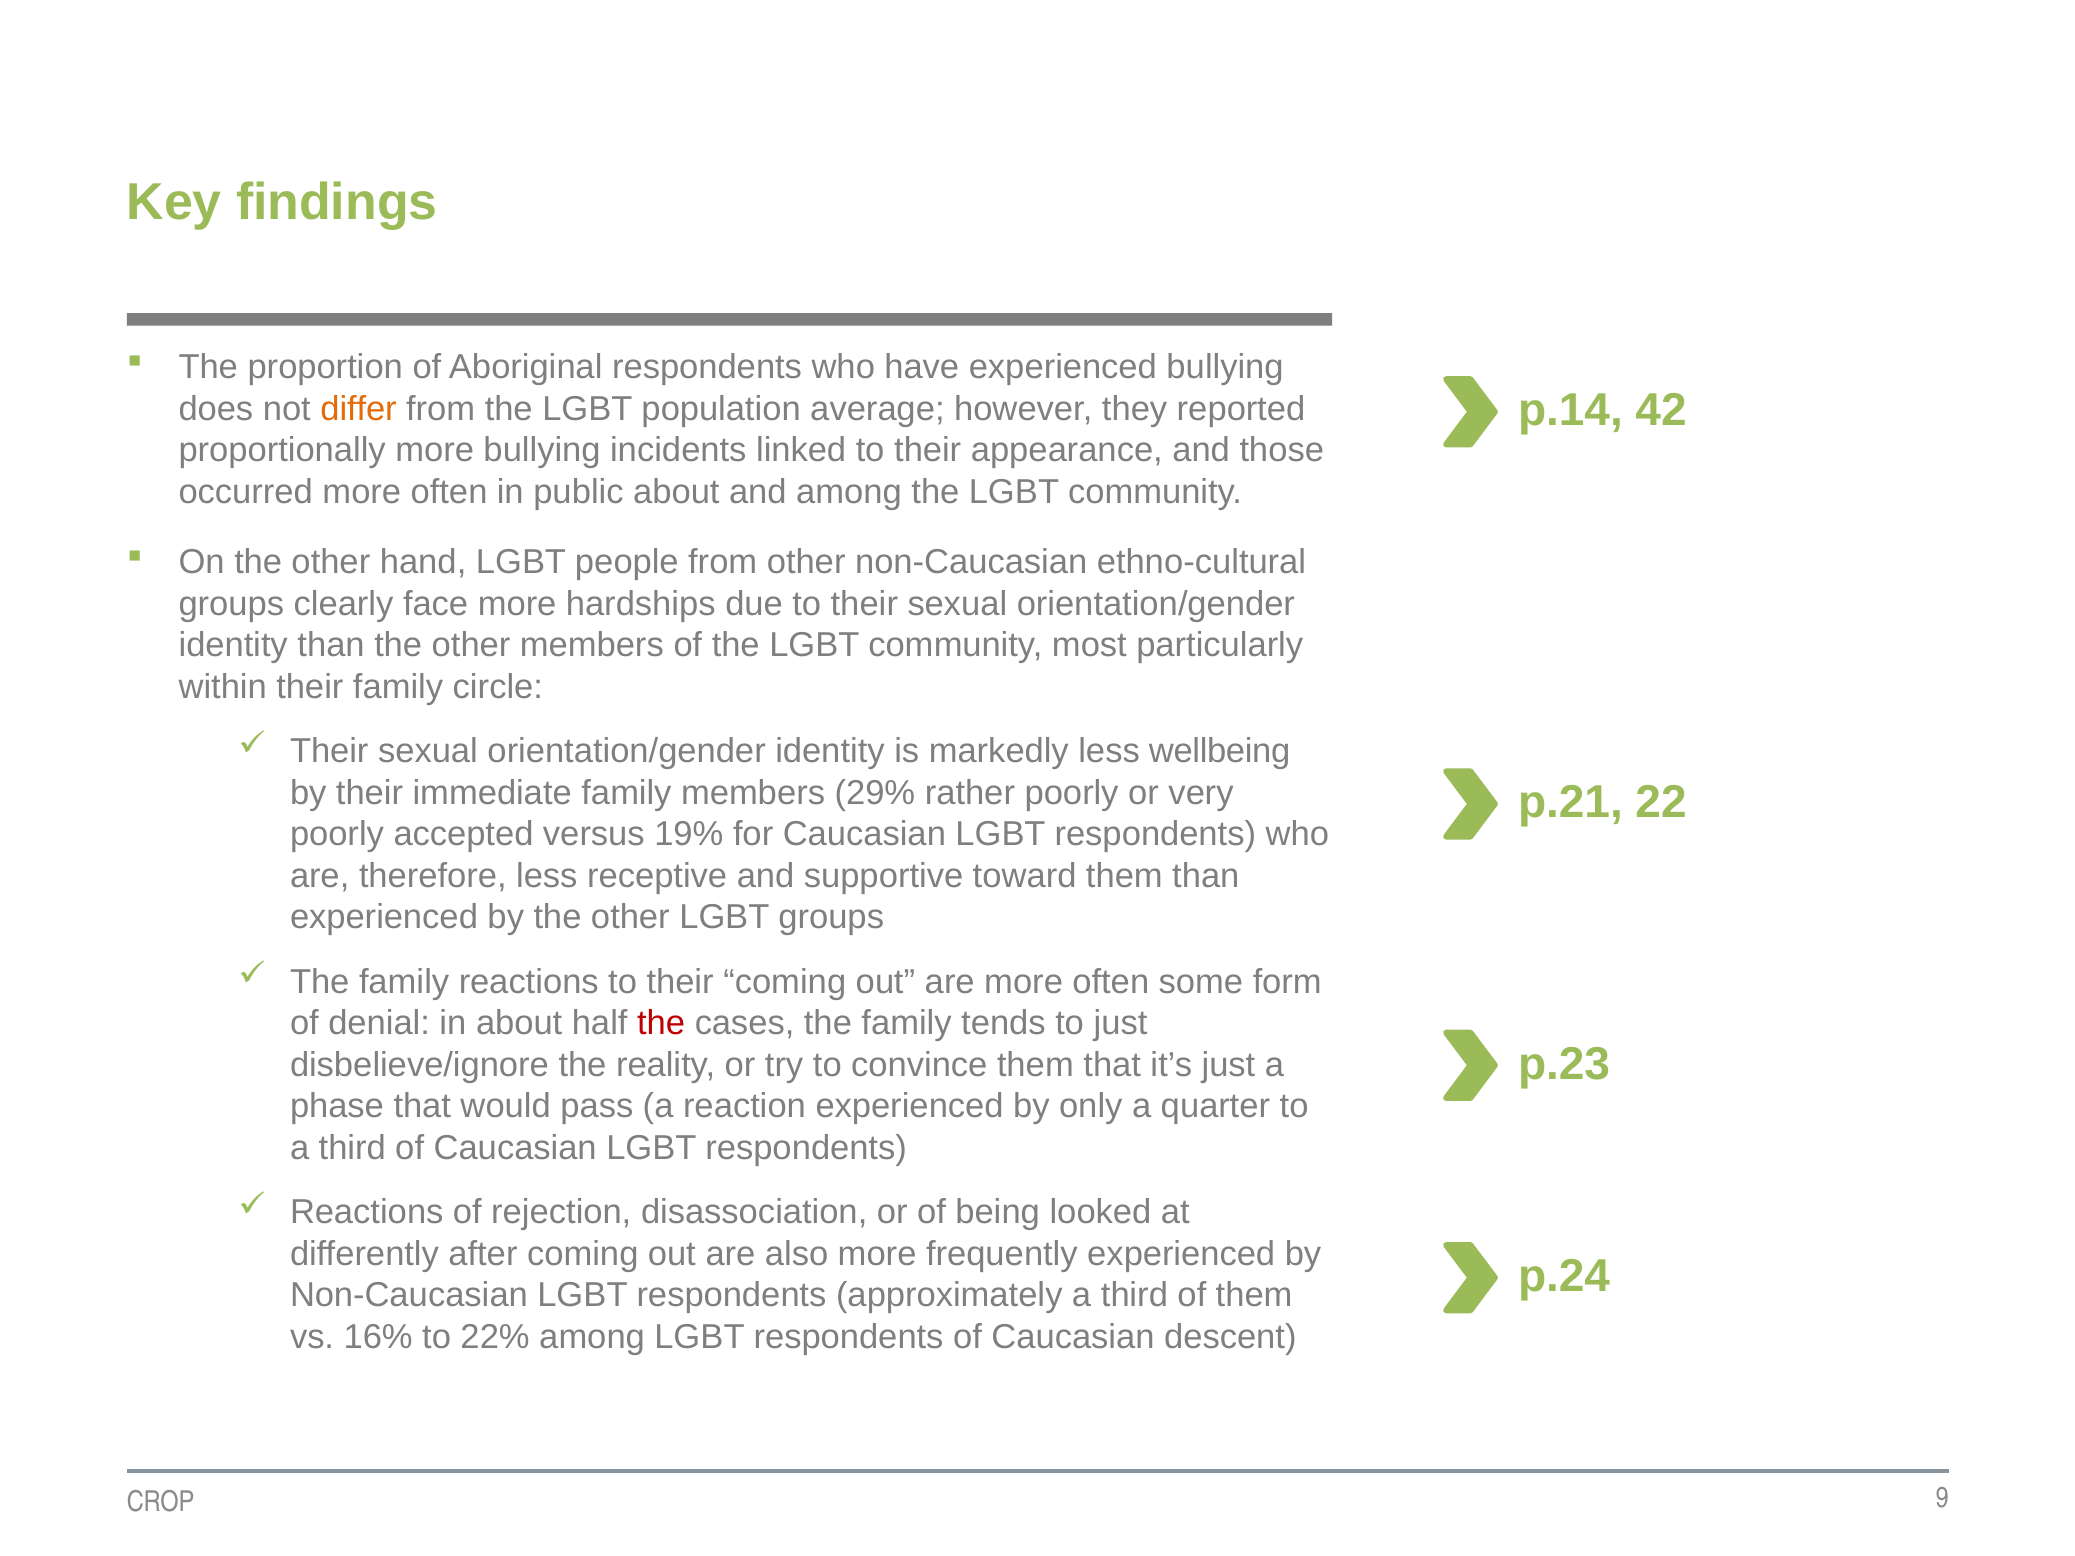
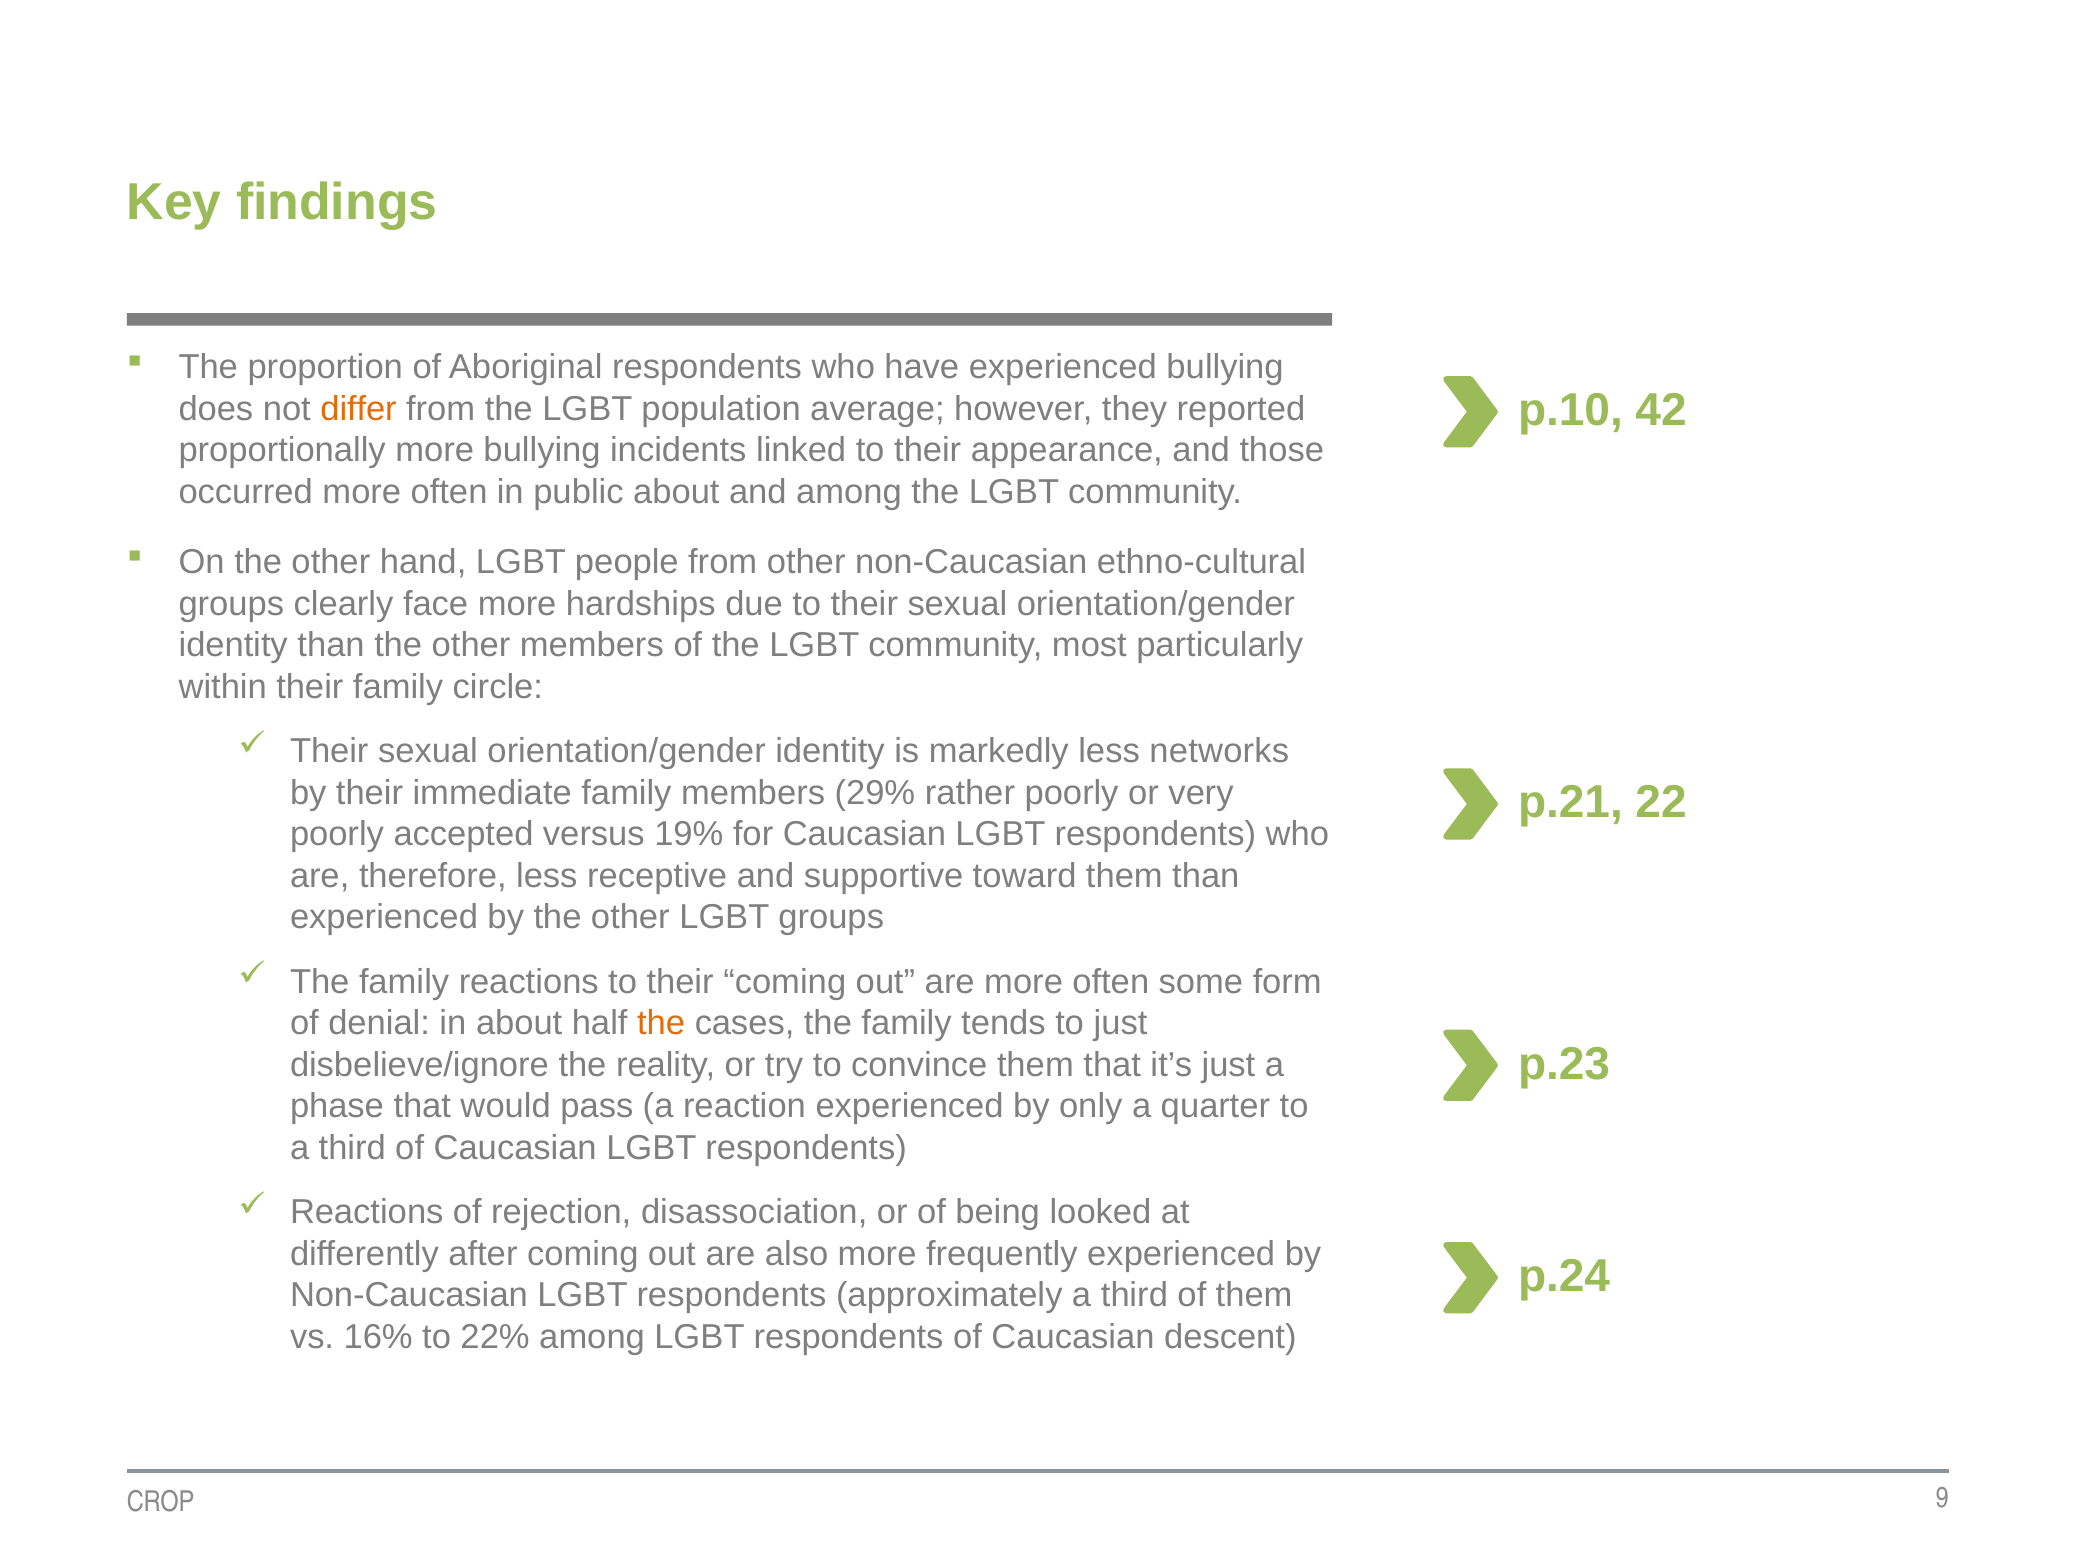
p.14: p.14 -> p.10
wellbeing: wellbeing -> networks
the at (661, 1024) colour: red -> orange
